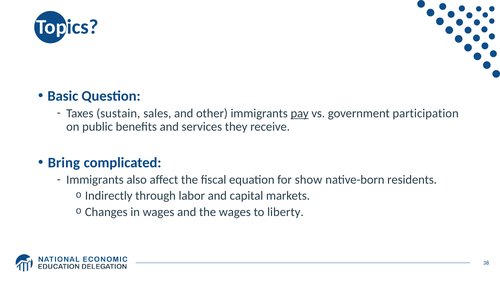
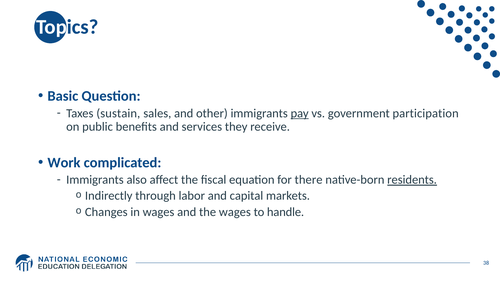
Bring: Bring -> Work
show: show -> there
residents underline: none -> present
liberty: liberty -> handle
